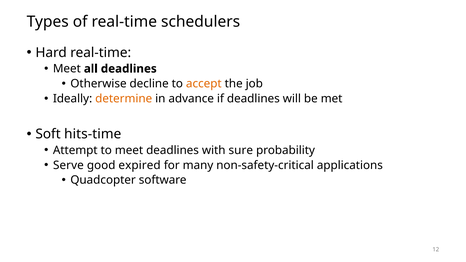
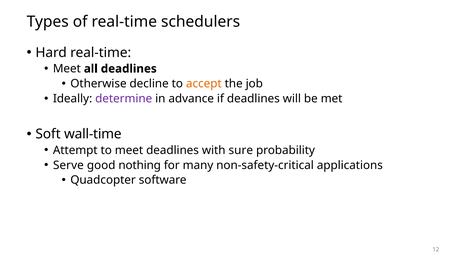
determine colour: orange -> purple
hits-time: hits-time -> wall-time
expired: expired -> nothing
